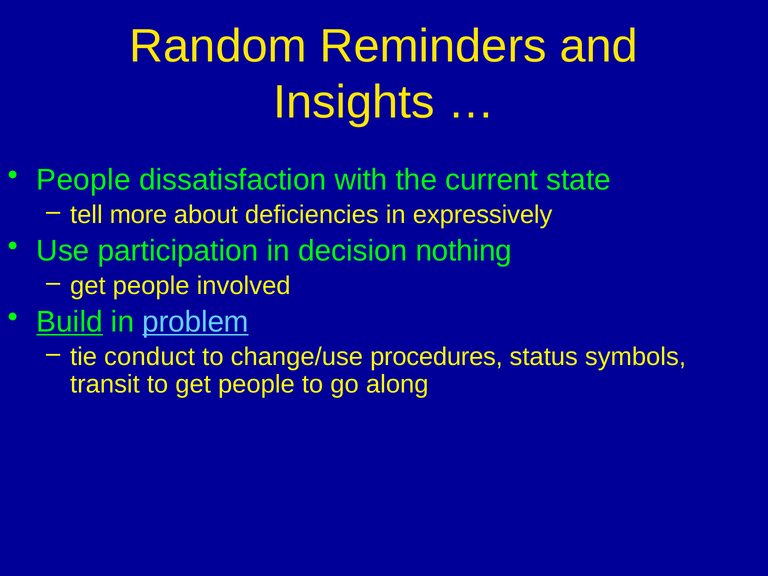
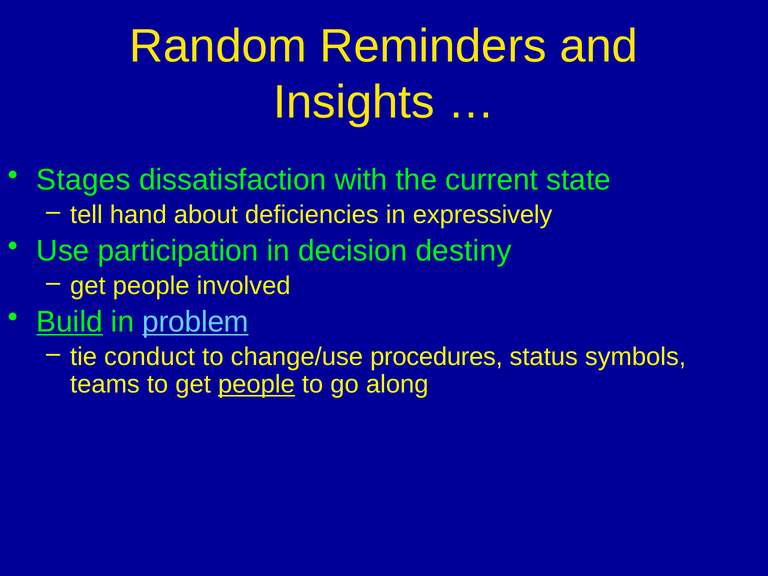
People at (84, 180): People -> Stages
more: more -> hand
nothing: nothing -> destiny
transit: transit -> teams
people at (256, 385) underline: none -> present
